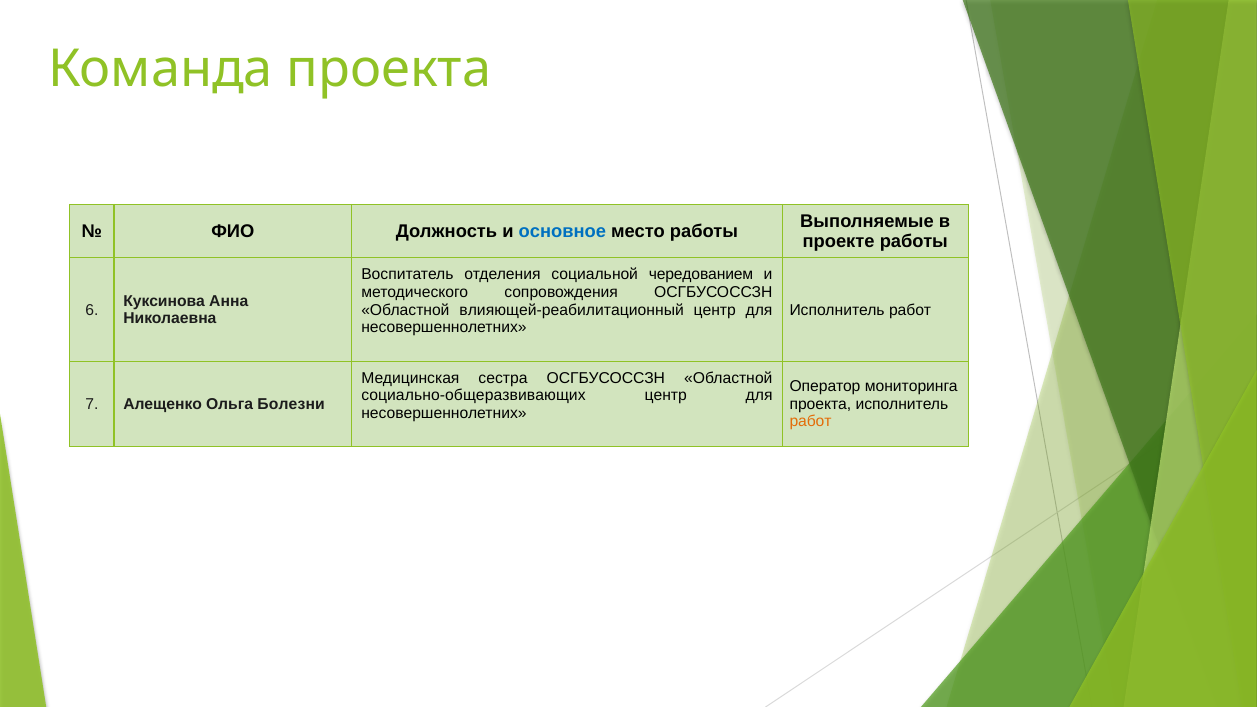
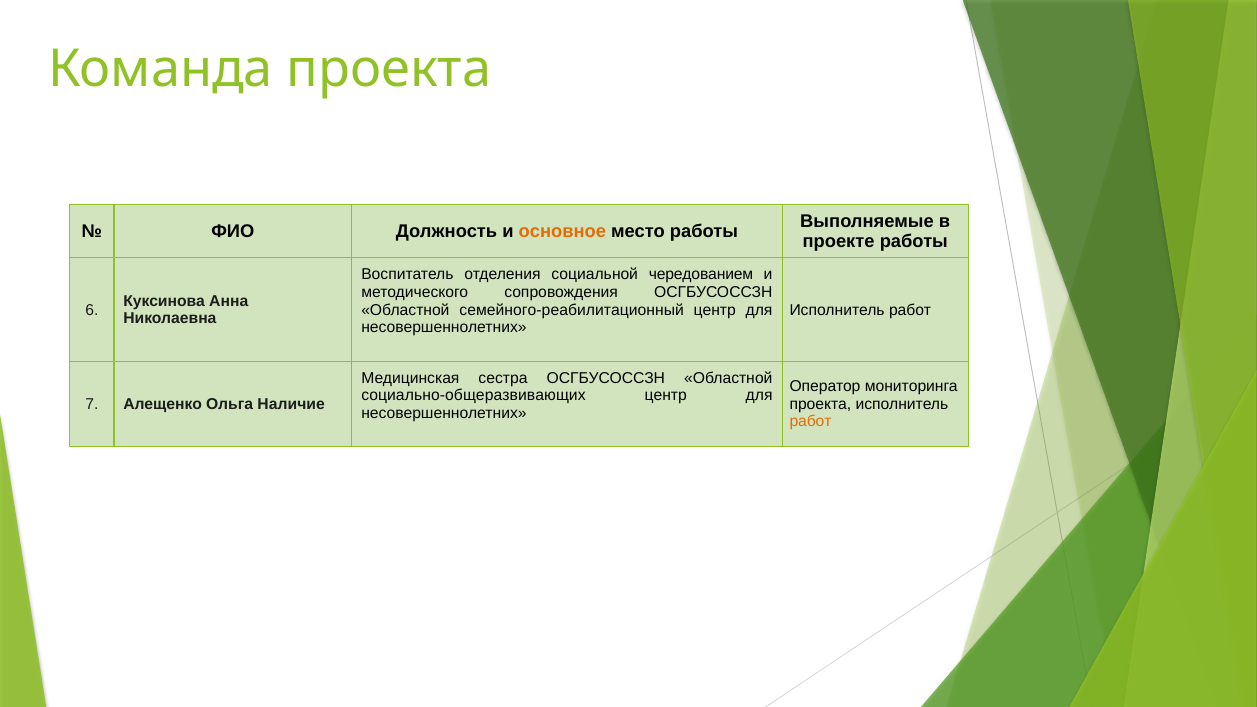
основное colour: blue -> orange
влияющей-реабилитационный: влияющей-реабилитационный -> семейного-реабилитационный
Болезни: Болезни -> Наличие
